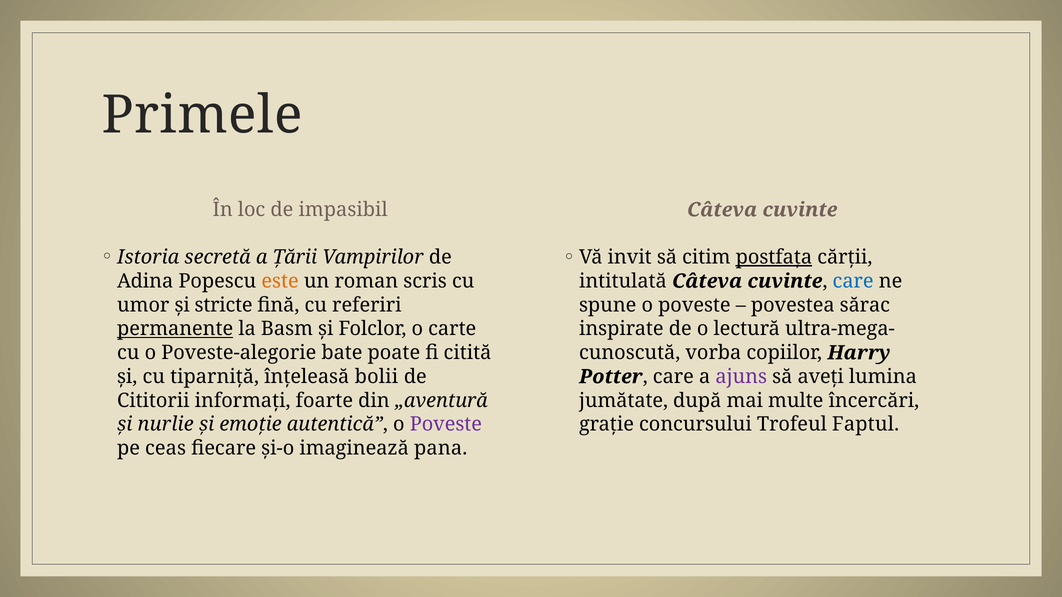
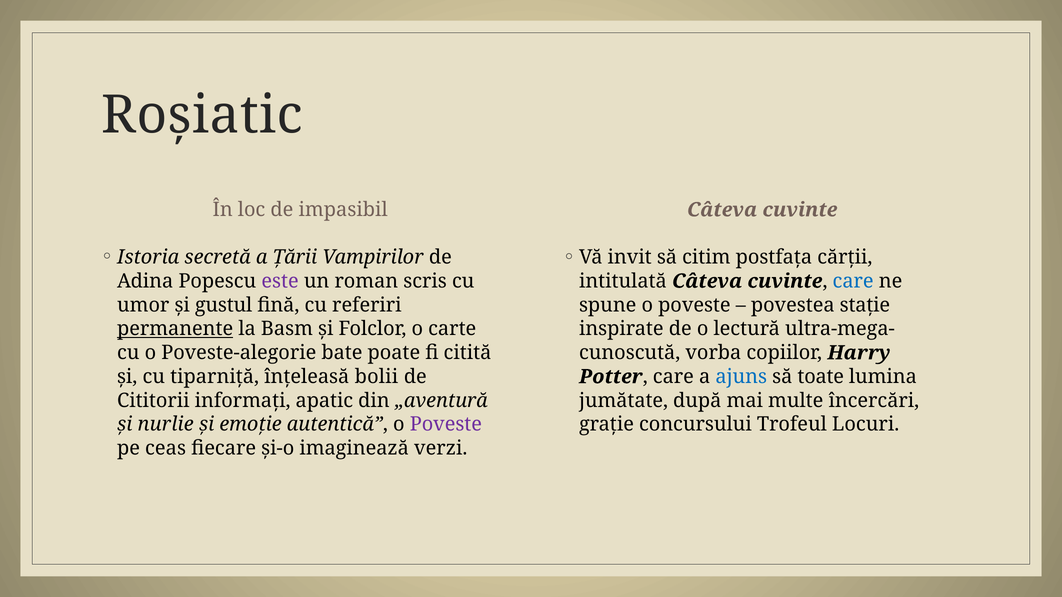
Primele: Primele -> Roșiatic
postfața underline: present -> none
este colour: orange -> purple
stricte: stricte -> gustul
sărac: sărac -> stație
ajuns colour: purple -> blue
aveți: aveți -> toate
foarte: foarte -> apatic
Faptul: Faptul -> Locuri
pana: pana -> verzi
